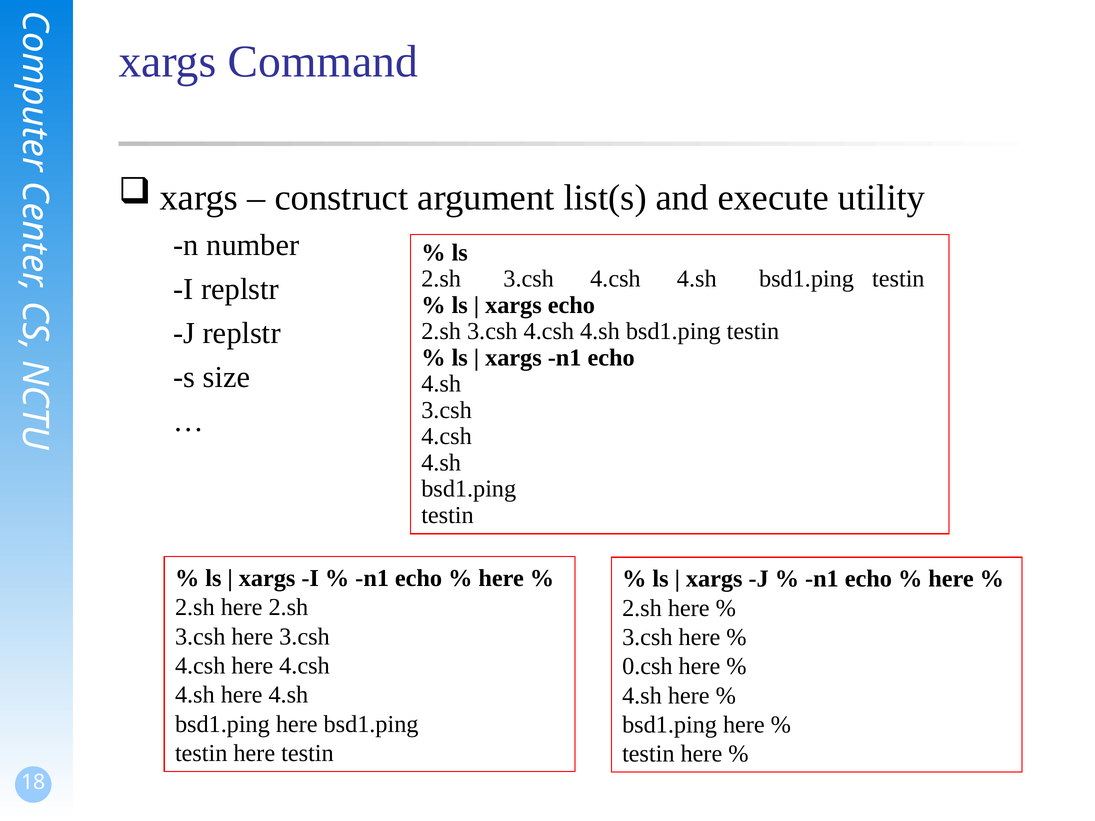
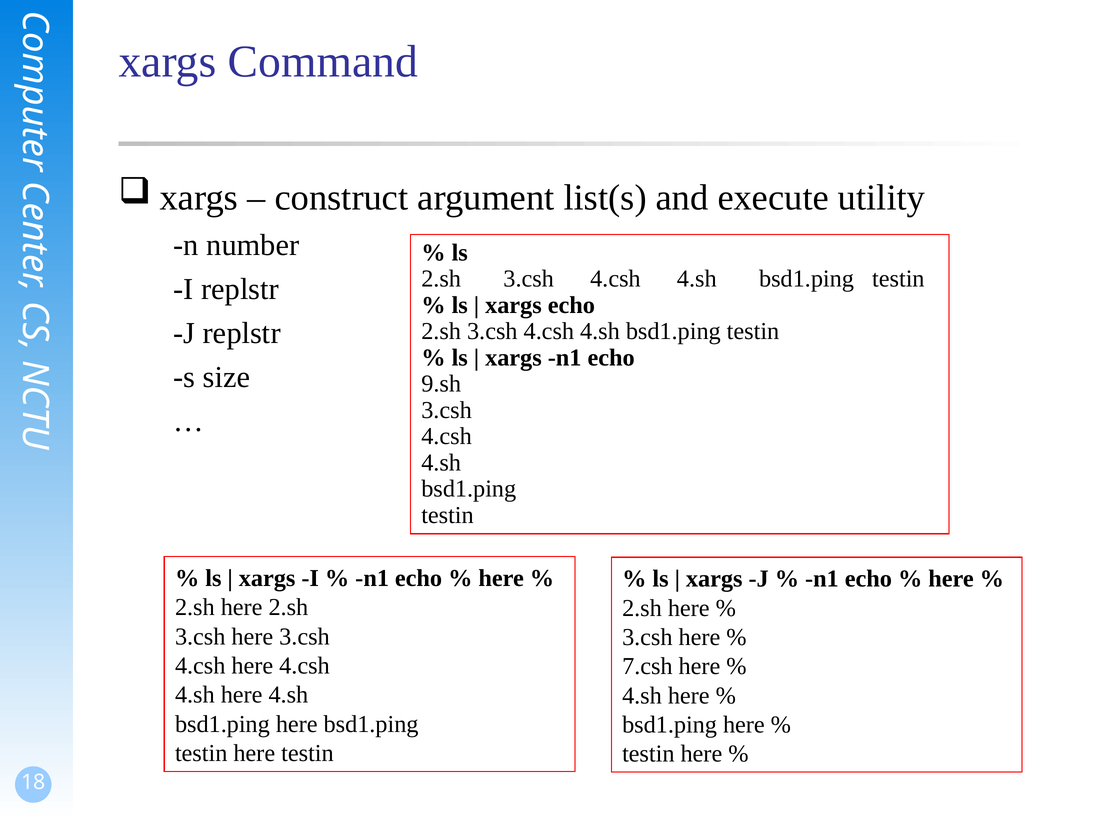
4.sh at (441, 384): 4.sh -> 9.sh
0.csh: 0.csh -> 7.csh
